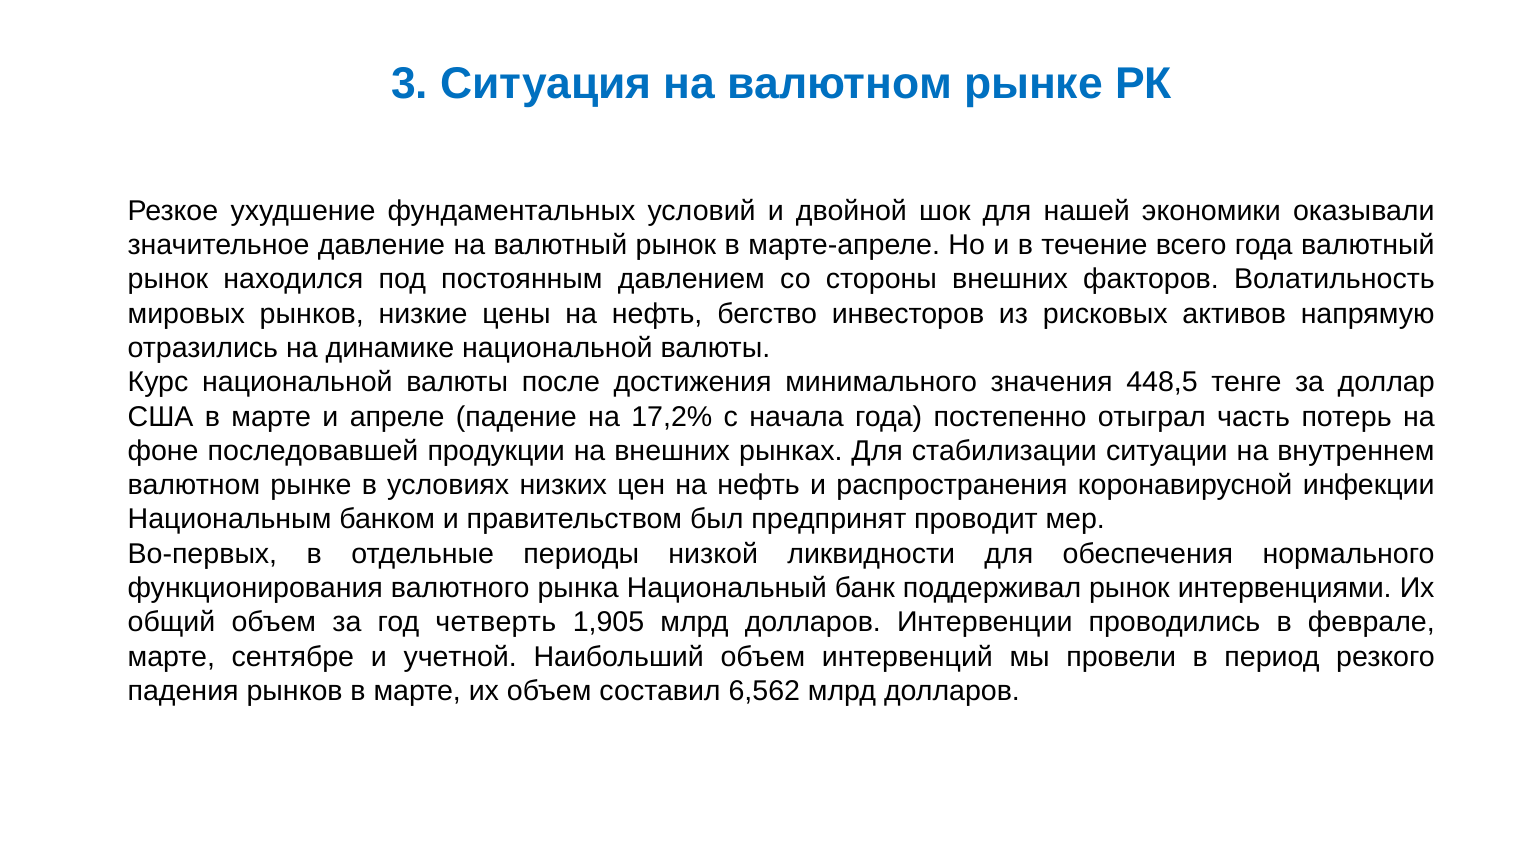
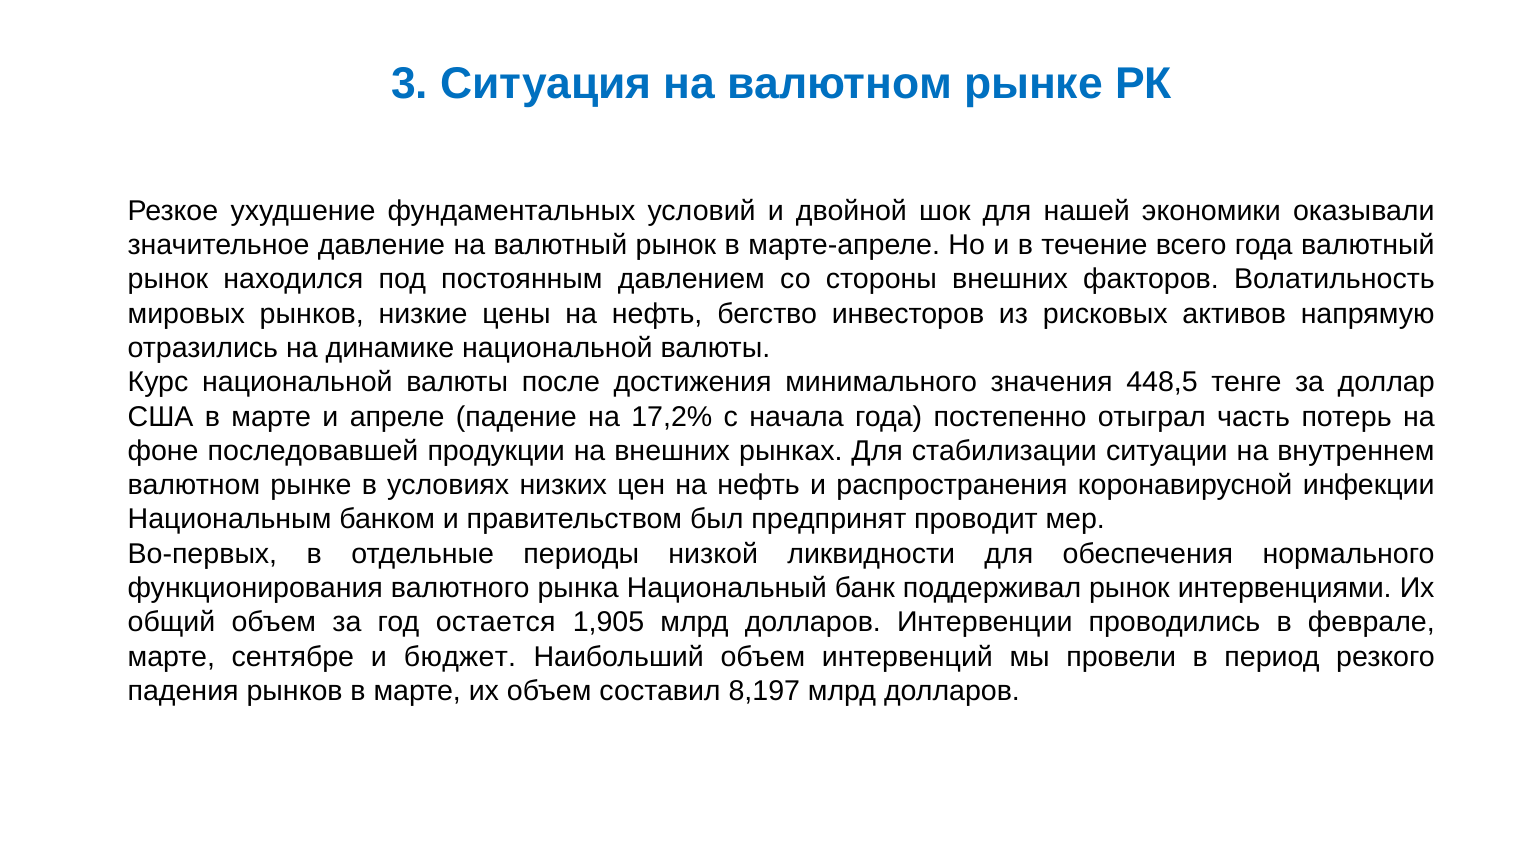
четверть: четверть -> остается
учетной: учетной -> бюджет
6,562: 6,562 -> 8,197
